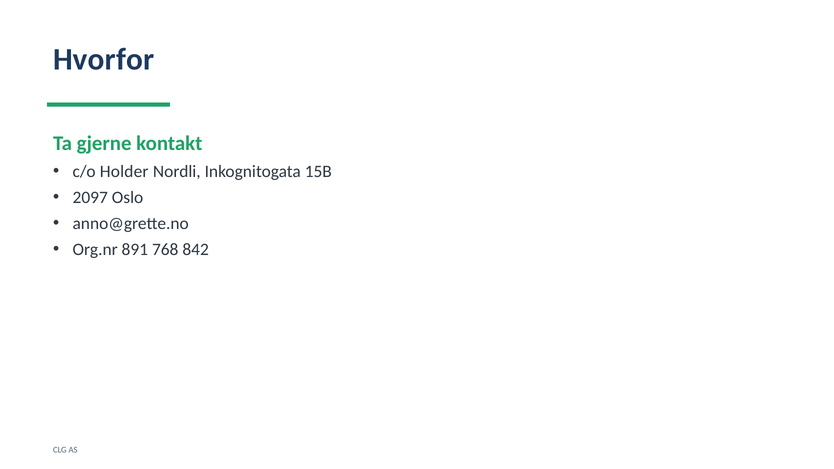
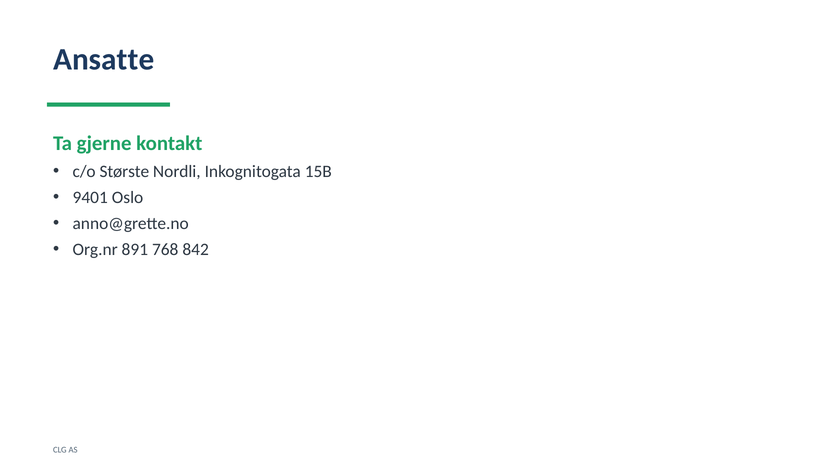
Hvorfor: Hvorfor -> Ansatte
Holder: Holder -> Største
2097: 2097 -> 9401
